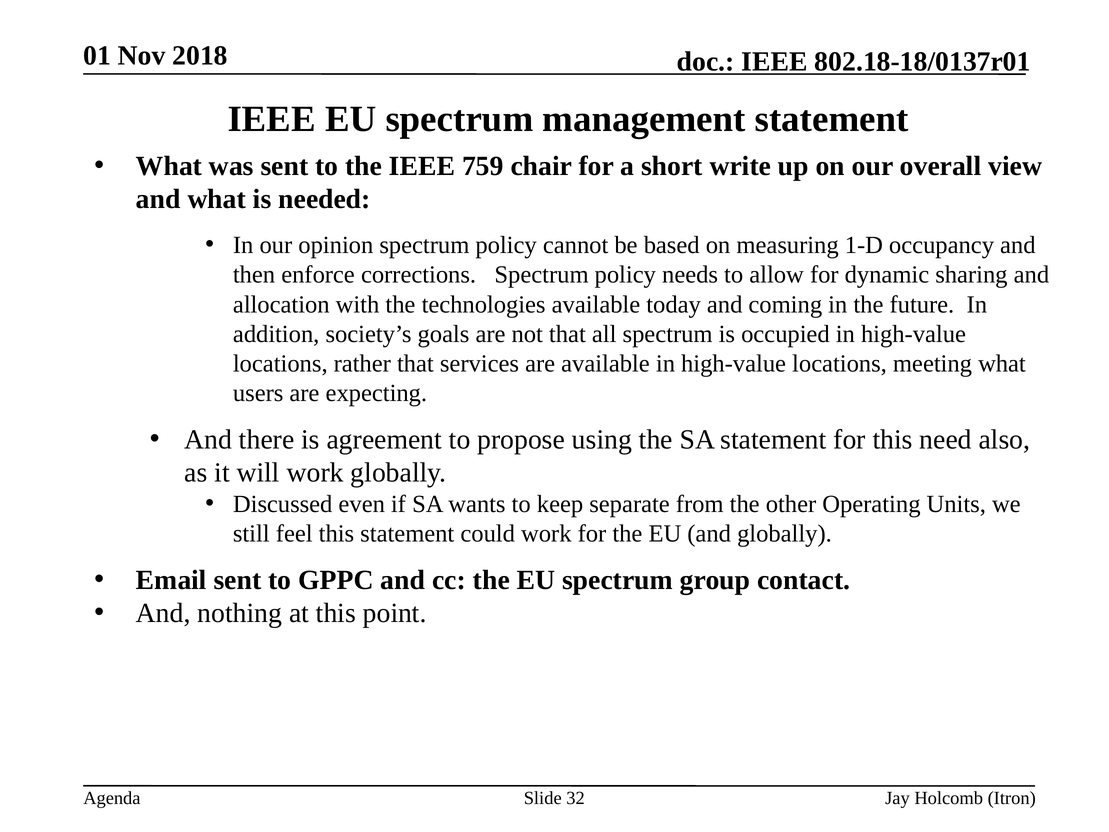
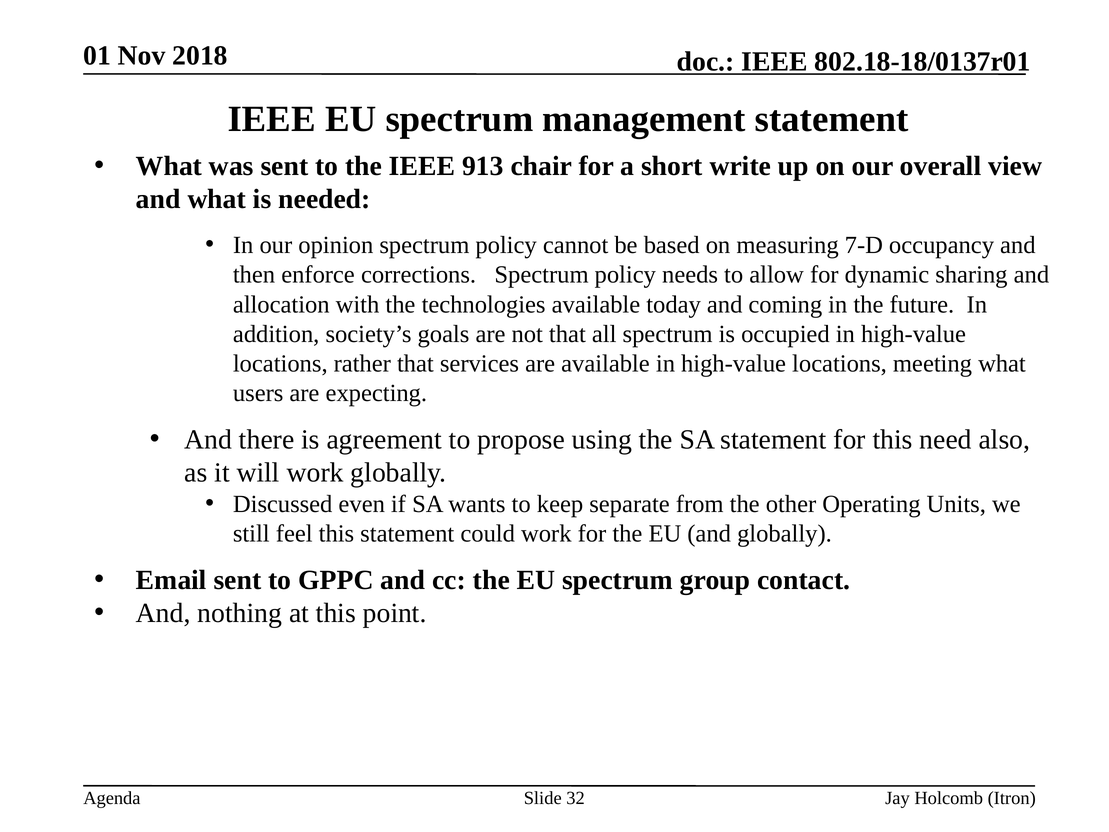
759: 759 -> 913
1-D: 1-D -> 7-D
